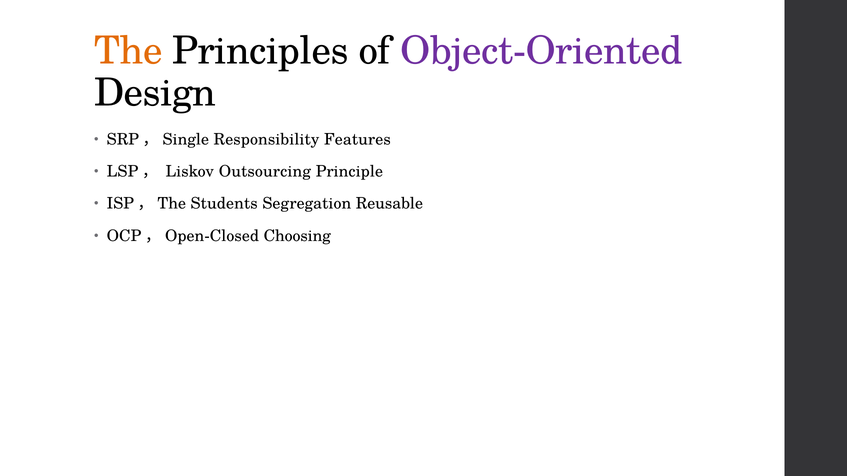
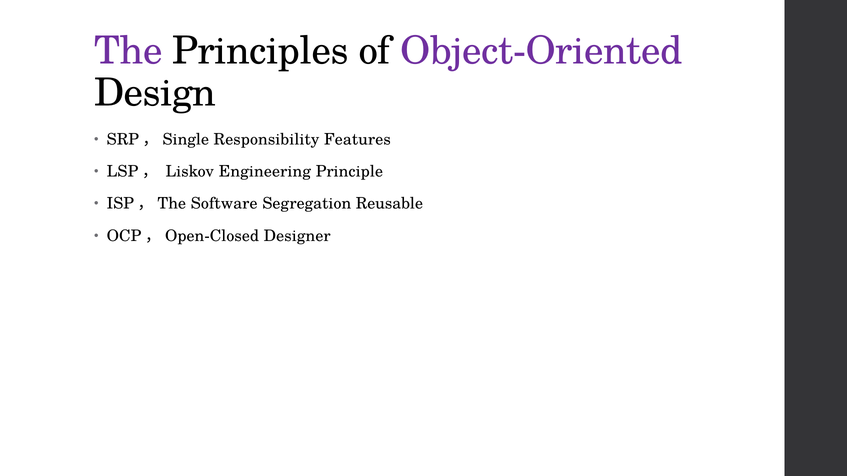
The colour: orange -> purple
Outsourcing: Outsourcing -> Engineering
Students: Students -> Software
Choosing: Choosing -> Designer
